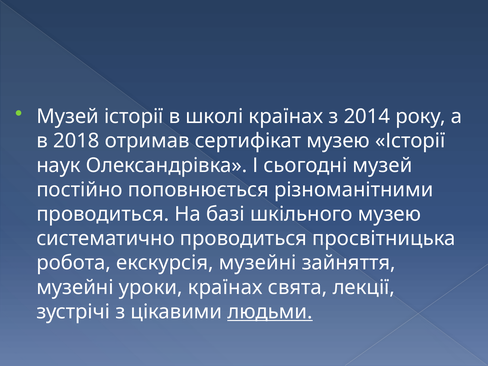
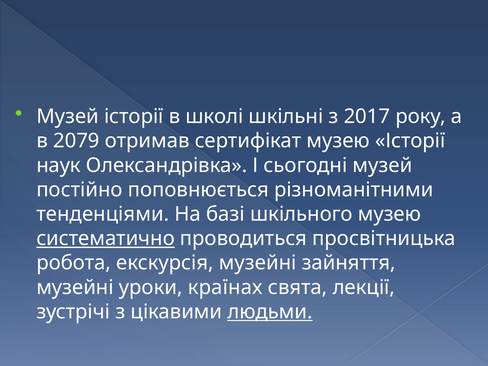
школі країнах: країнах -> шкільні
2014: 2014 -> 2017
2018: 2018 -> 2079
проводиться at (103, 214): проводиться -> тенденціями
систематично underline: none -> present
